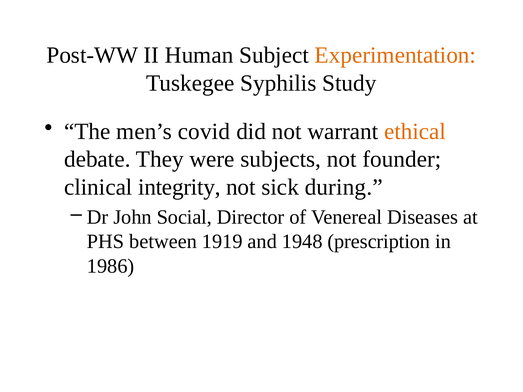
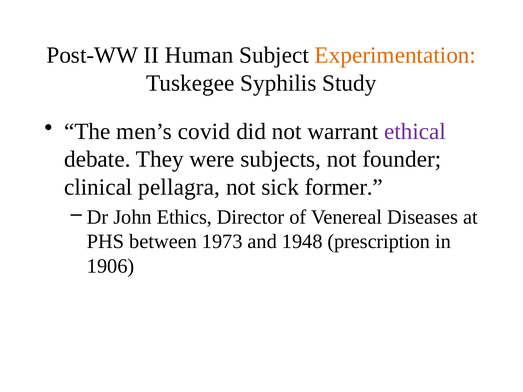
ethical colour: orange -> purple
integrity: integrity -> pellagra
during: during -> former
Social: Social -> Ethics
1919: 1919 -> 1973
1986: 1986 -> 1906
